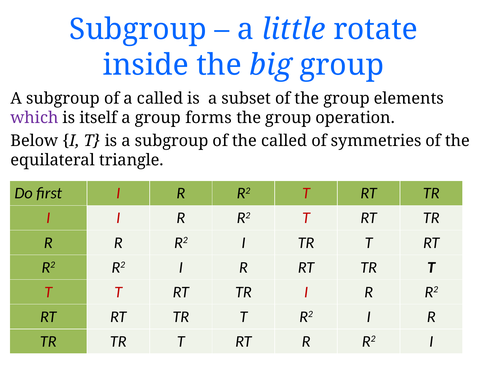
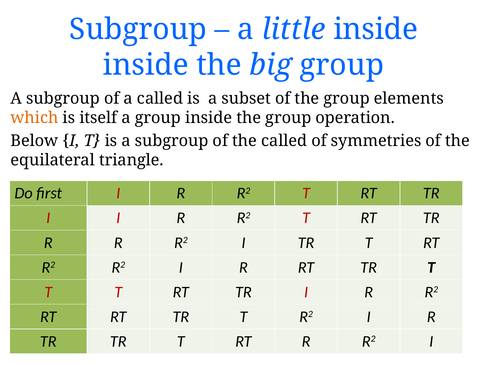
little rotate: rotate -> inside
which colour: purple -> orange
group forms: forms -> inside
